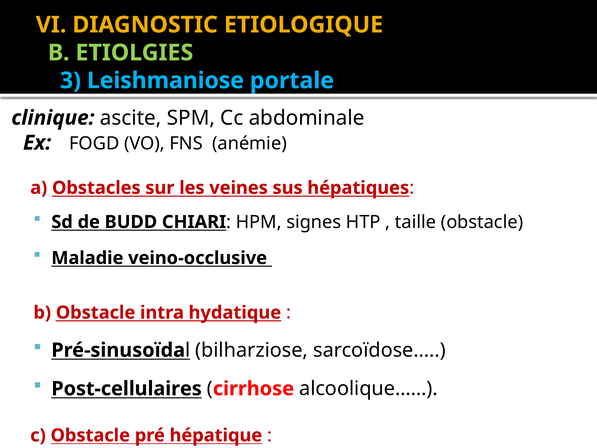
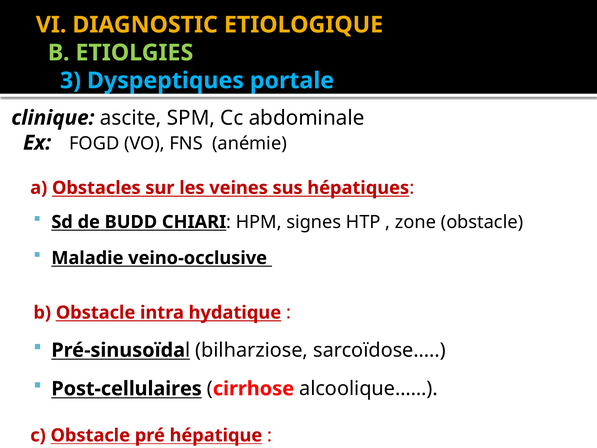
Leishmaniose: Leishmaniose -> Dyspeptiques
taille: taille -> zone
